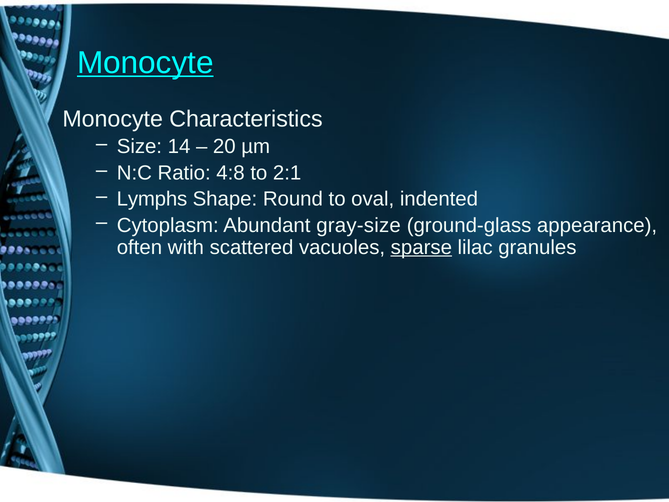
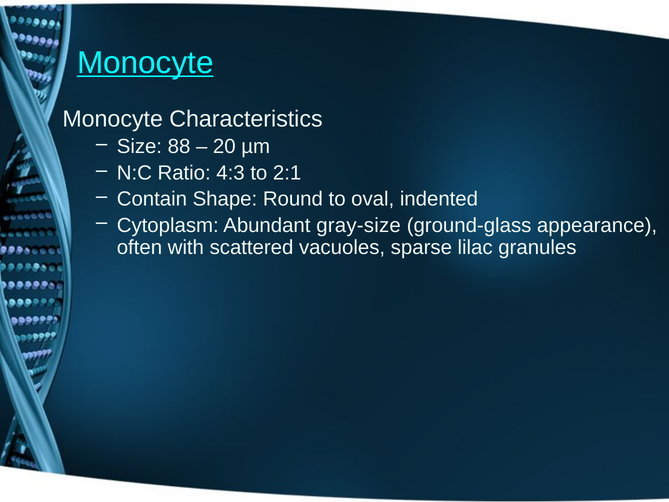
14: 14 -> 88
4:8: 4:8 -> 4:3
Lymphs: Lymphs -> Contain
sparse underline: present -> none
